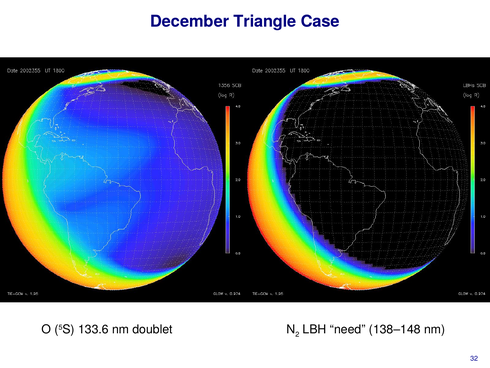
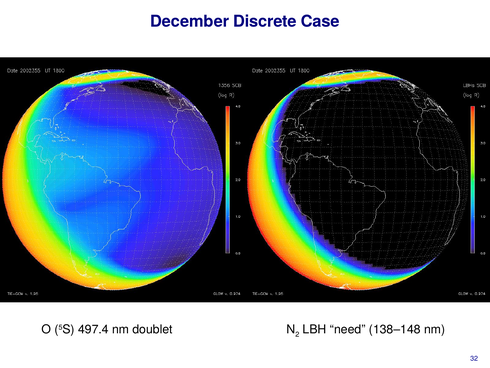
Triangle: Triangle -> Discrete
133.6: 133.6 -> 497.4
